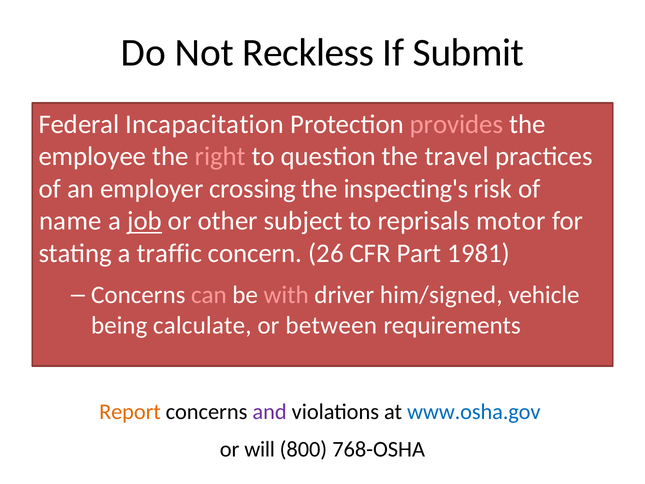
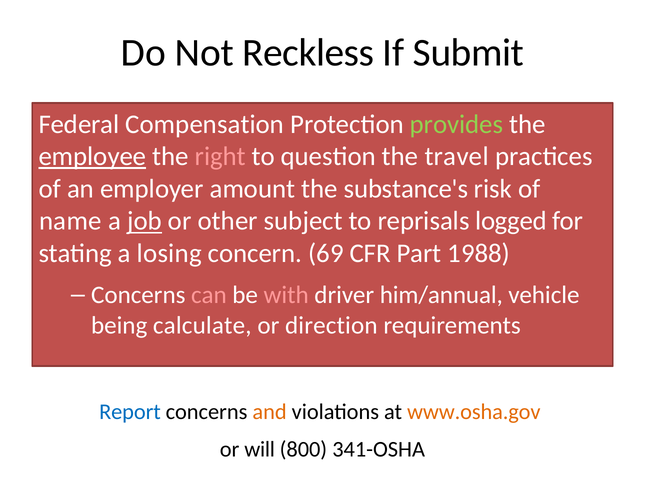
Incapacitation: Incapacitation -> Compensation
provides colour: pink -> light green
employee underline: none -> present
crossing: crossing -> amount
inspecting's: inspecting's -> substance's
motor: motor -> logged
traffic: traffic -> losing
26: 26 -> 69
1981: 1981 -> 1988
him/signed: him/signed -> him/annual
between: between -> direction
Report colour: orange -> blue
and colour: purple -> orange
www.osha.gov colour: blue -> orange
768-OSHA: 768-OSHA -> 341-OSHA
